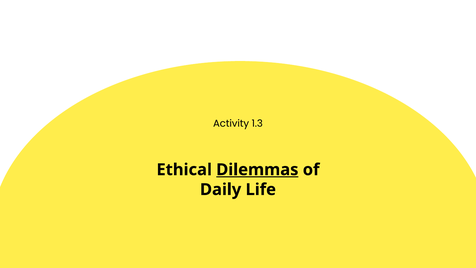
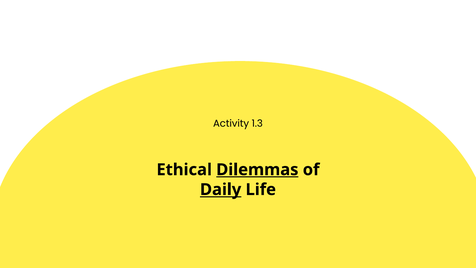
Daily underline: none -> present
